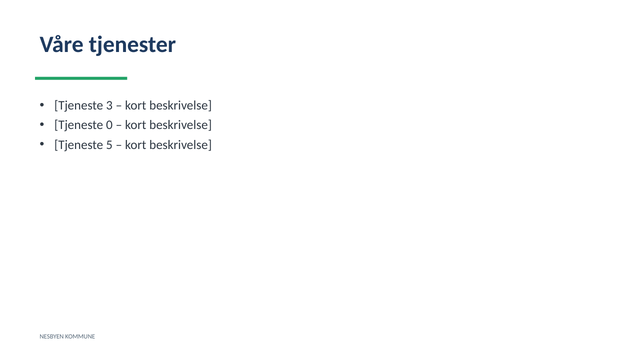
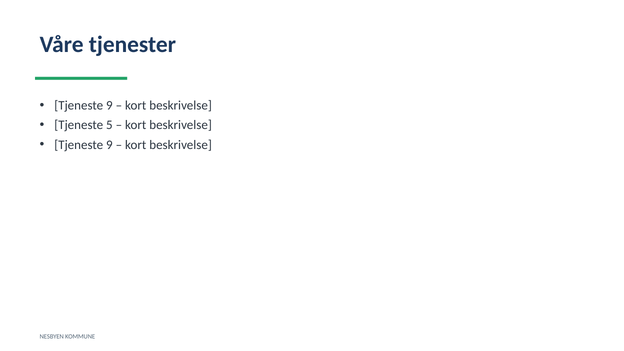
3 at (109, 106): 3 -> 9
0: 0 -> 5
5 at (109, 145): 5 -> 9
